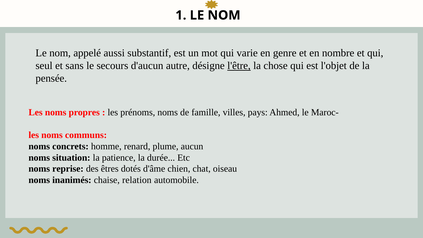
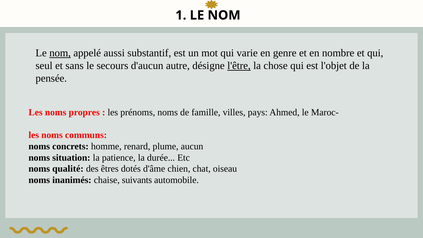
nom at (60, 53) underline: none -> present
reprise: reprise -> qualité
relation: relation -> suivants
